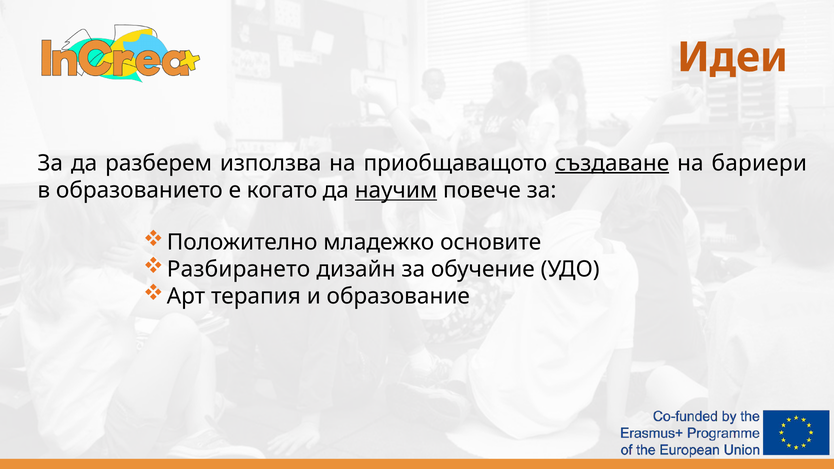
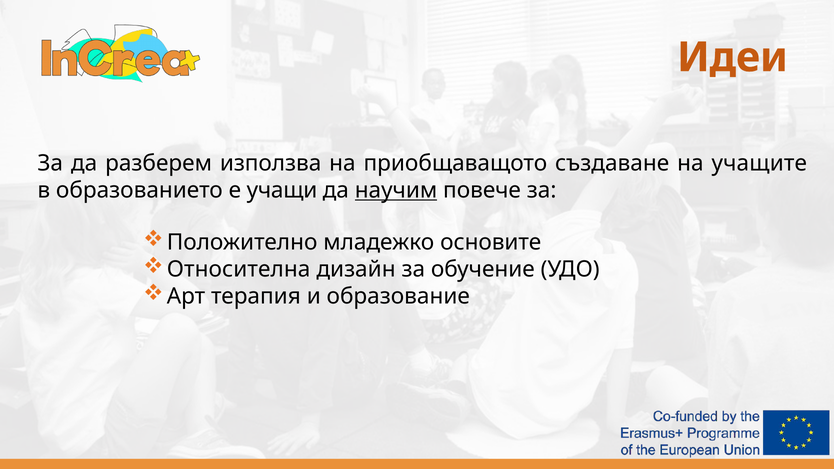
създаване underline: present -> none
бариери: бариери -> учащите
когато: когато -> учащи
Разбирането: Разбирането -> Относителна
